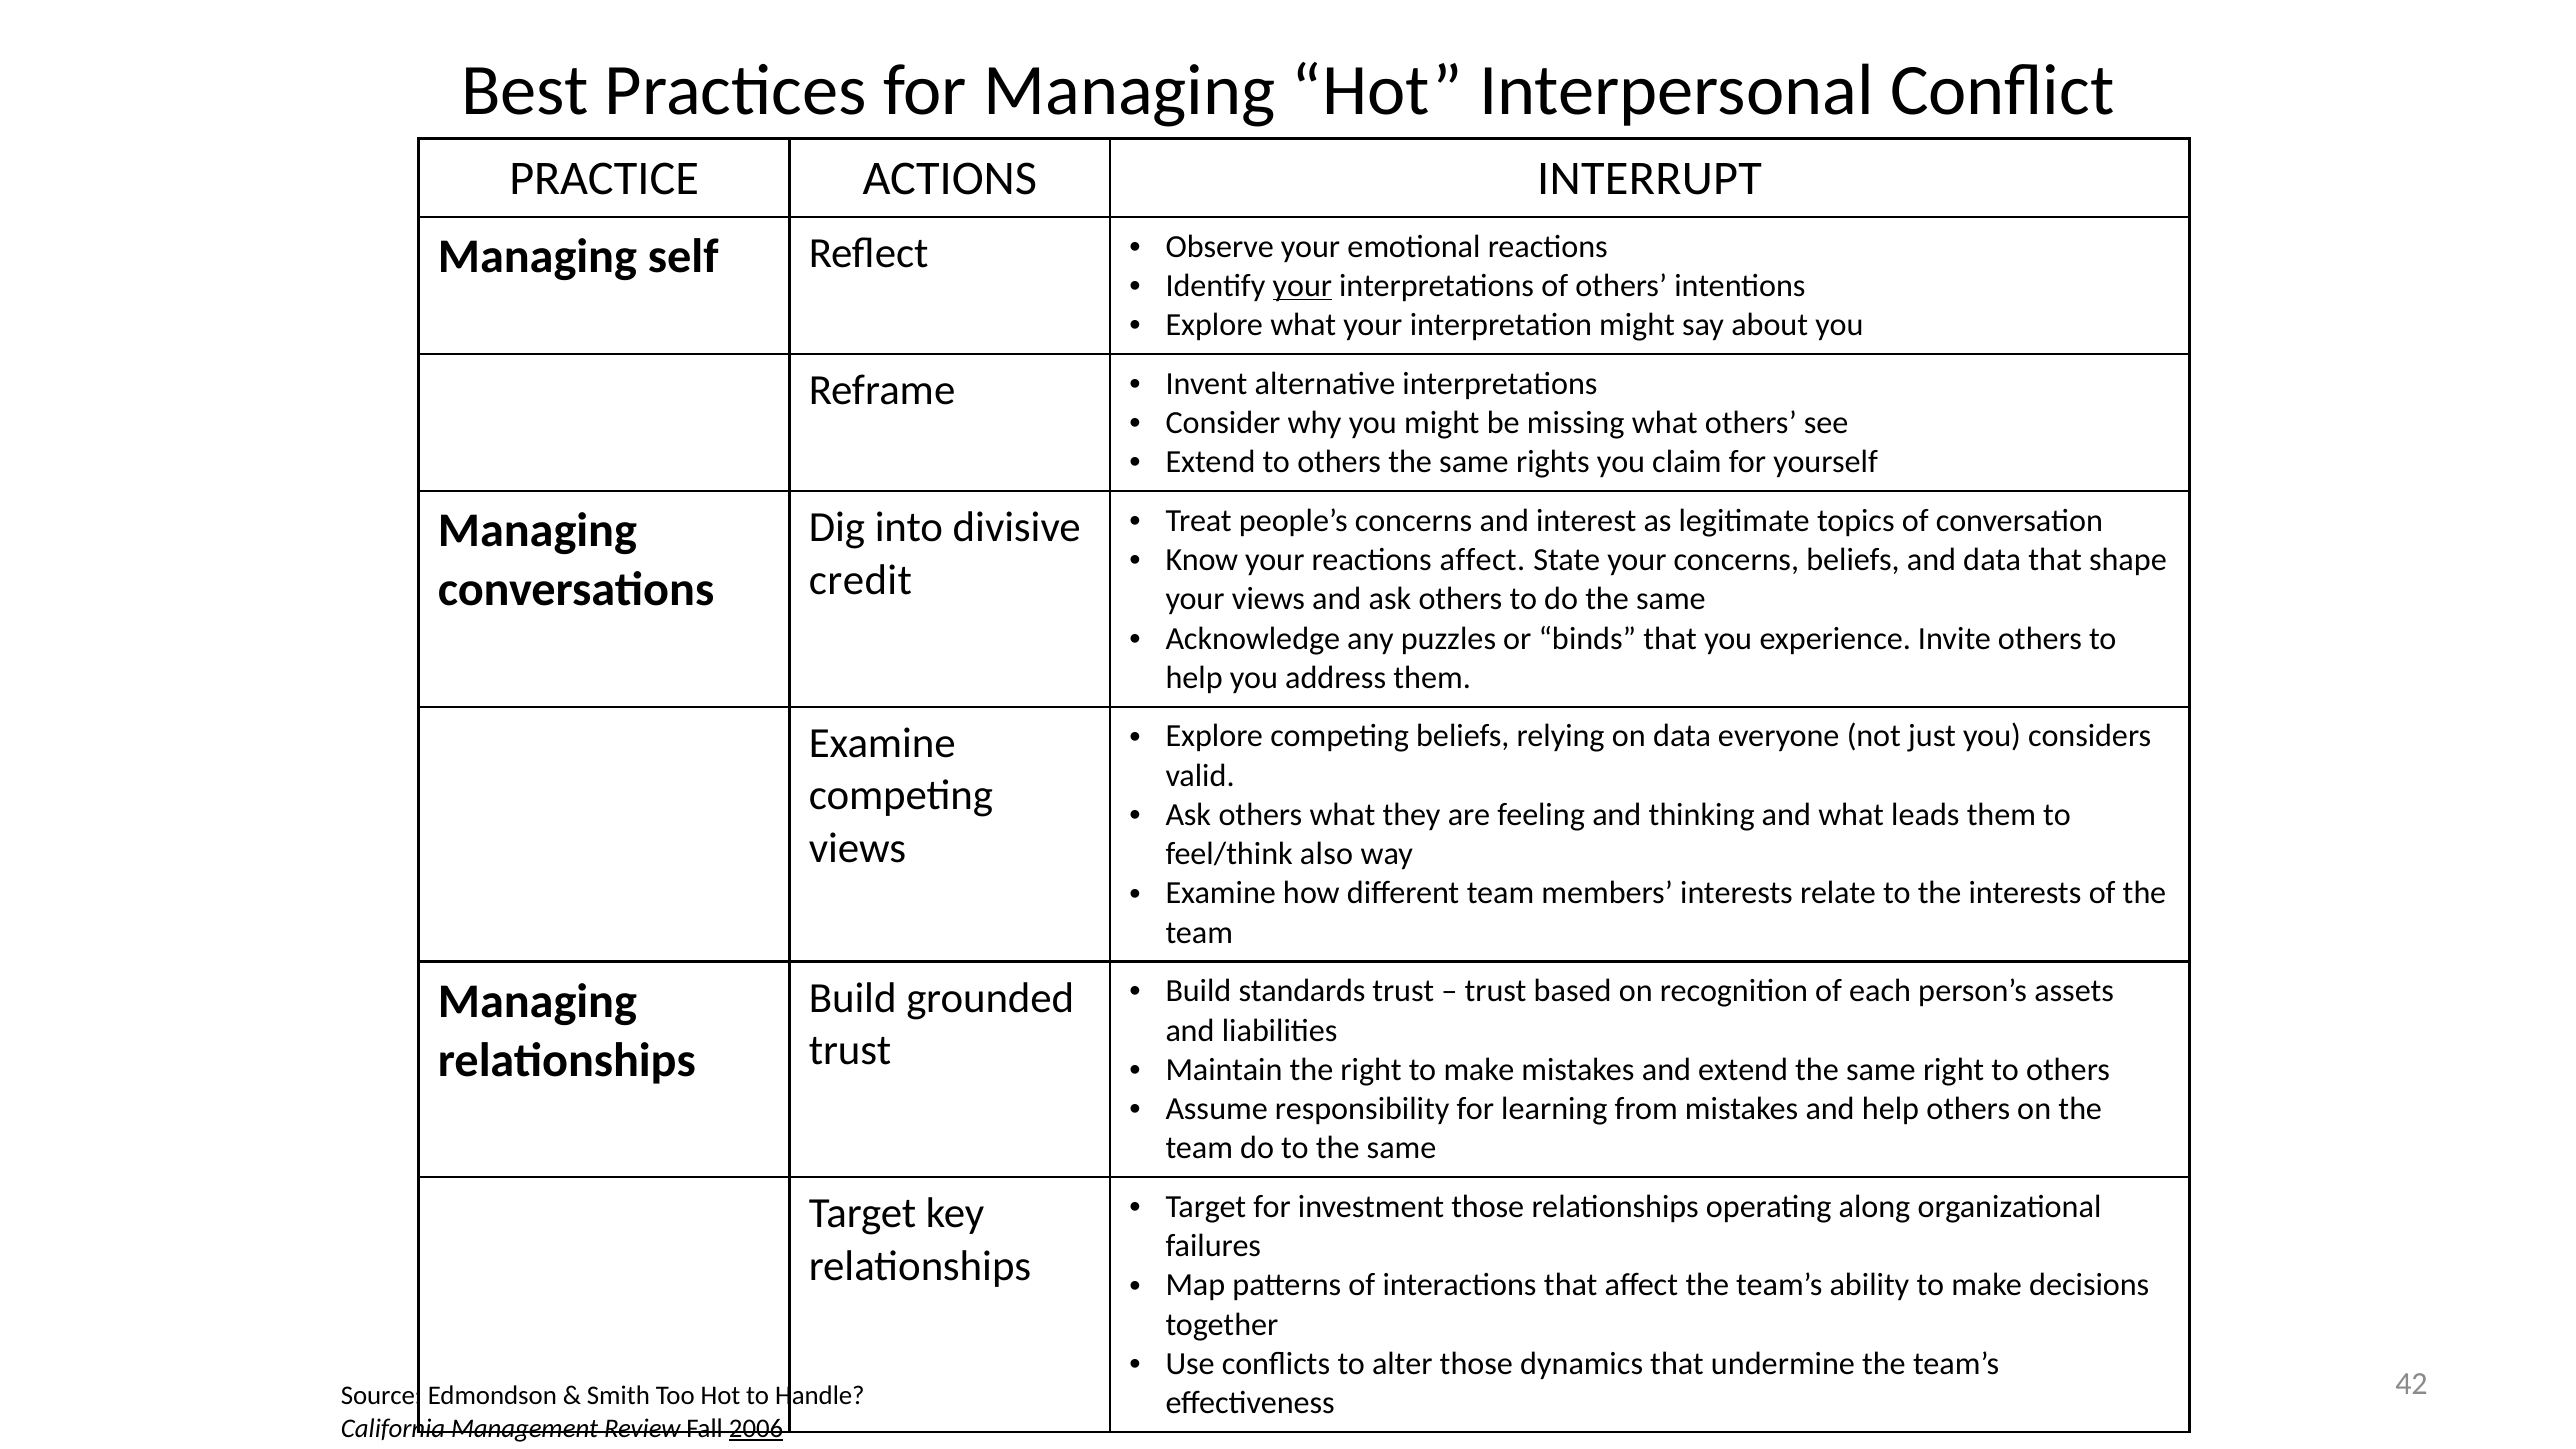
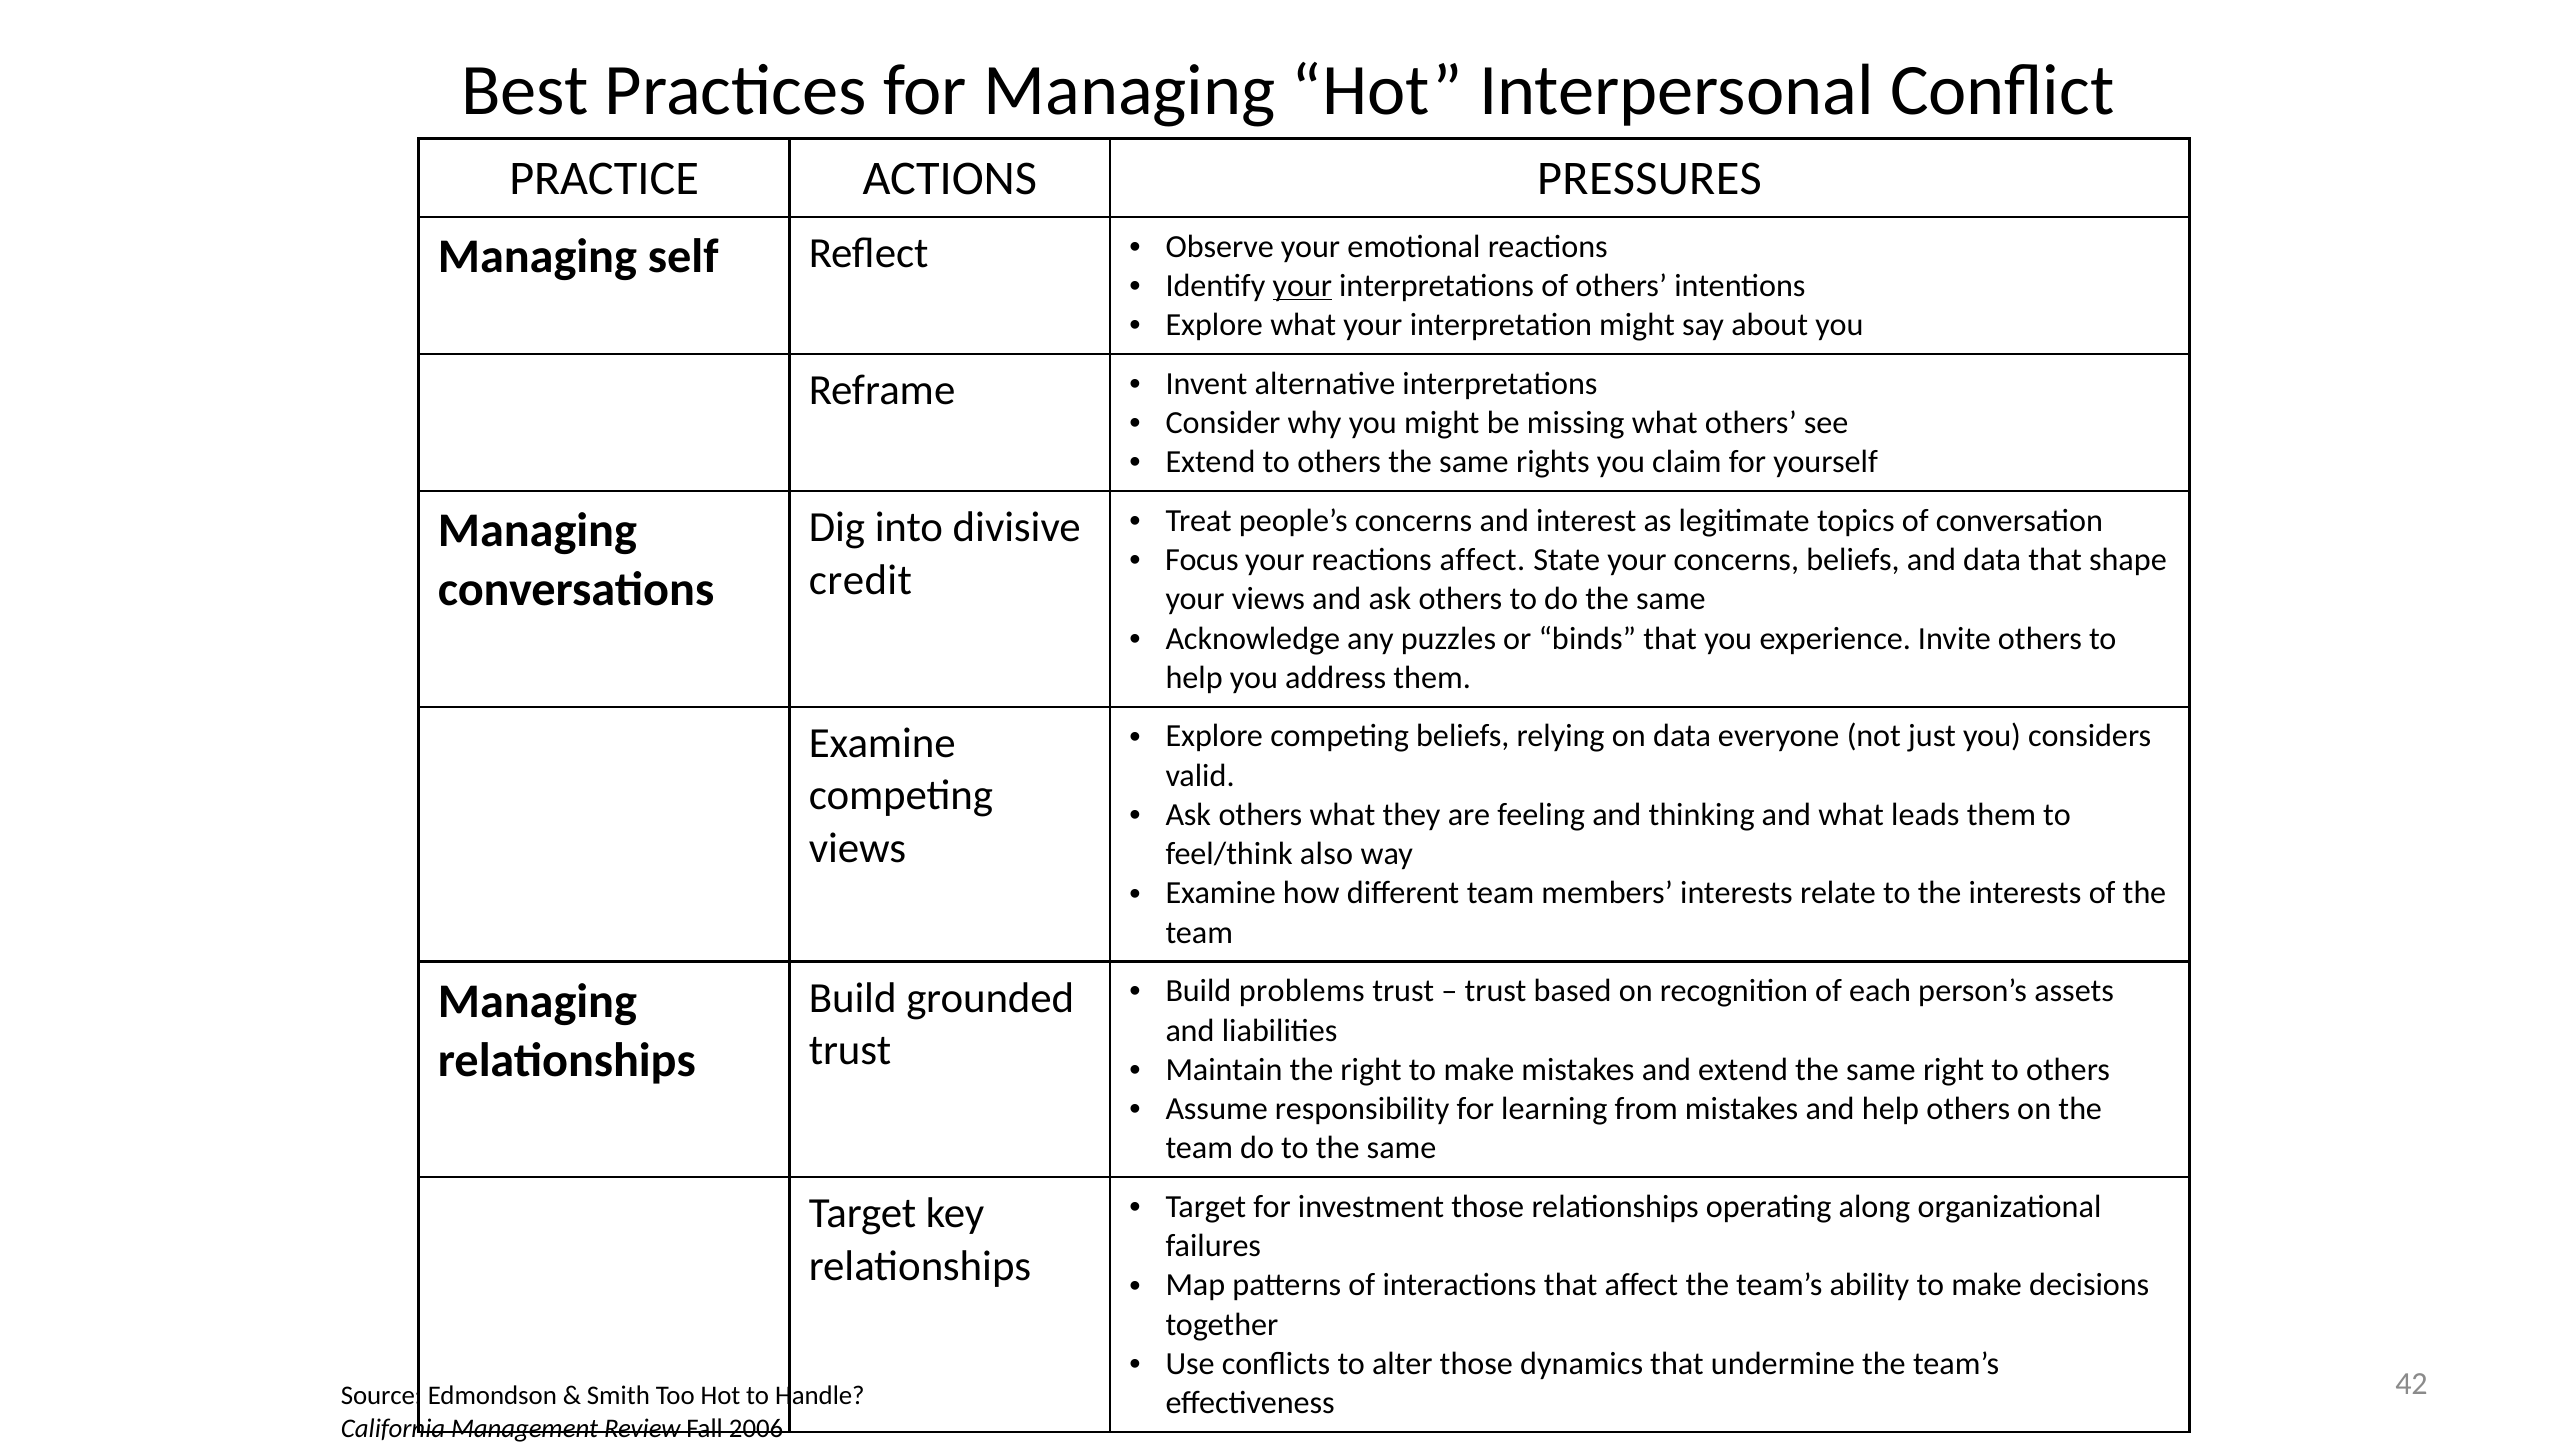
INTERRUPT: INTERRUPT -> PRESSURES
Know: Know -> Focus
standards: standards -> problems
2006 underline: present -> none
